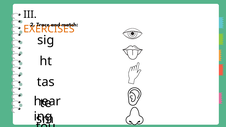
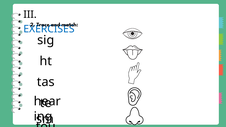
EXERCISES colour: orange -> blue
